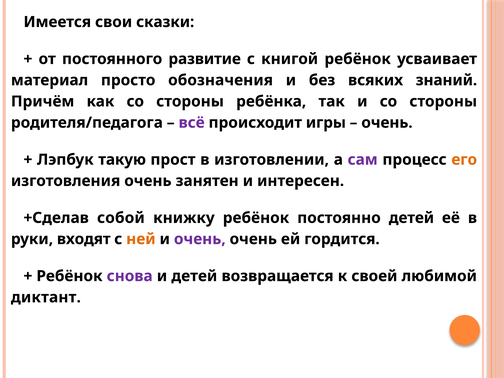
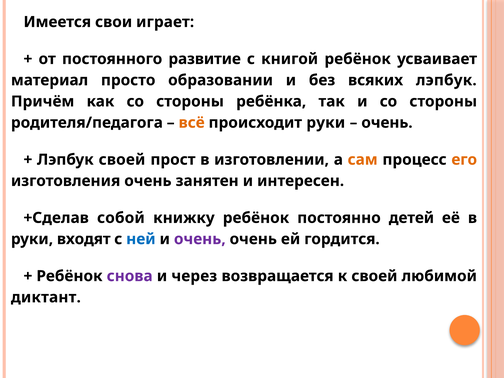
сказки: сказки -> играет
обозначения: обозначения -> образовании
всяких знаний: знаний -> лэпбук
всё colour: purple -> orange
происходит игры: игры -> руки
Лэпбук такую: такую -> своей
сам colour: purple -> orange
ней colour: orange -> blue
и детей: детей -> через
